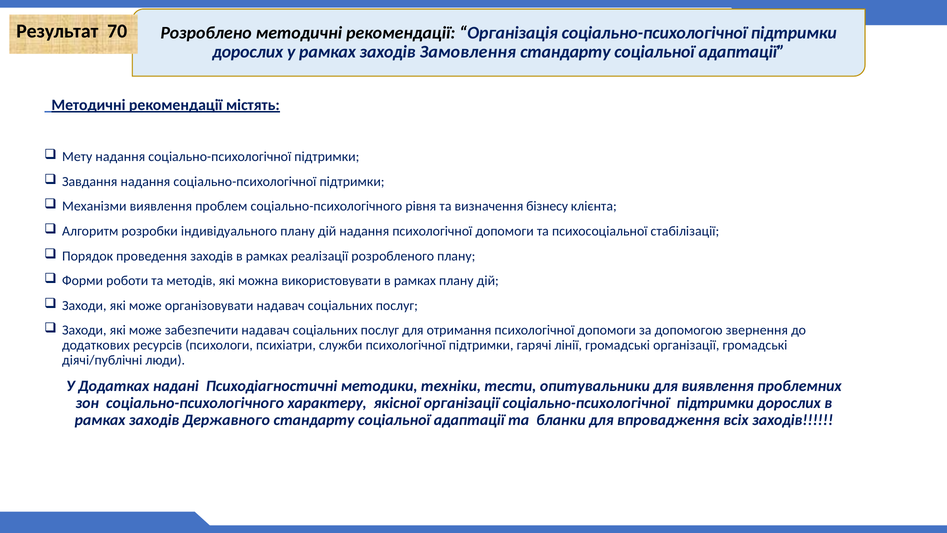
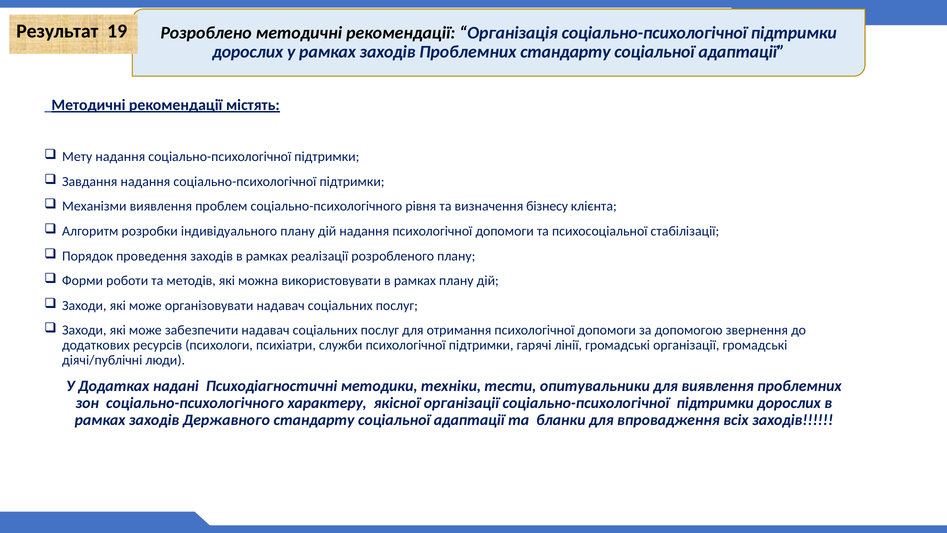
70: 70 -> 19
заходів Замовлення: Замовлення -> Проблемних
